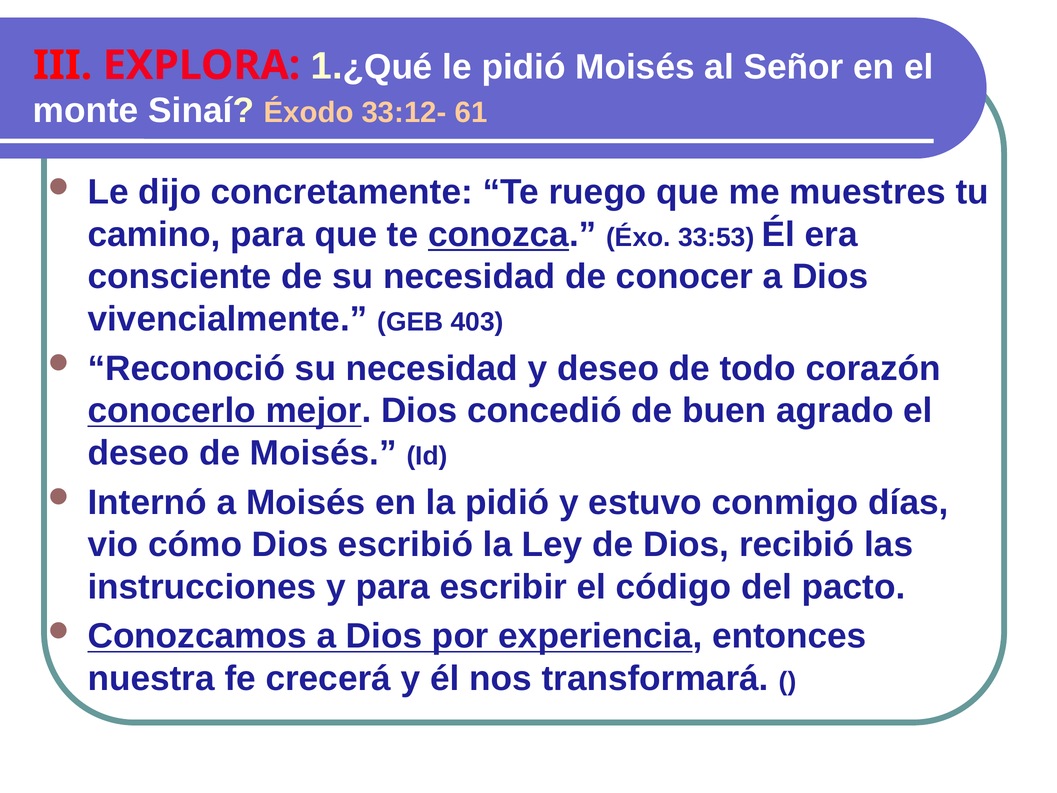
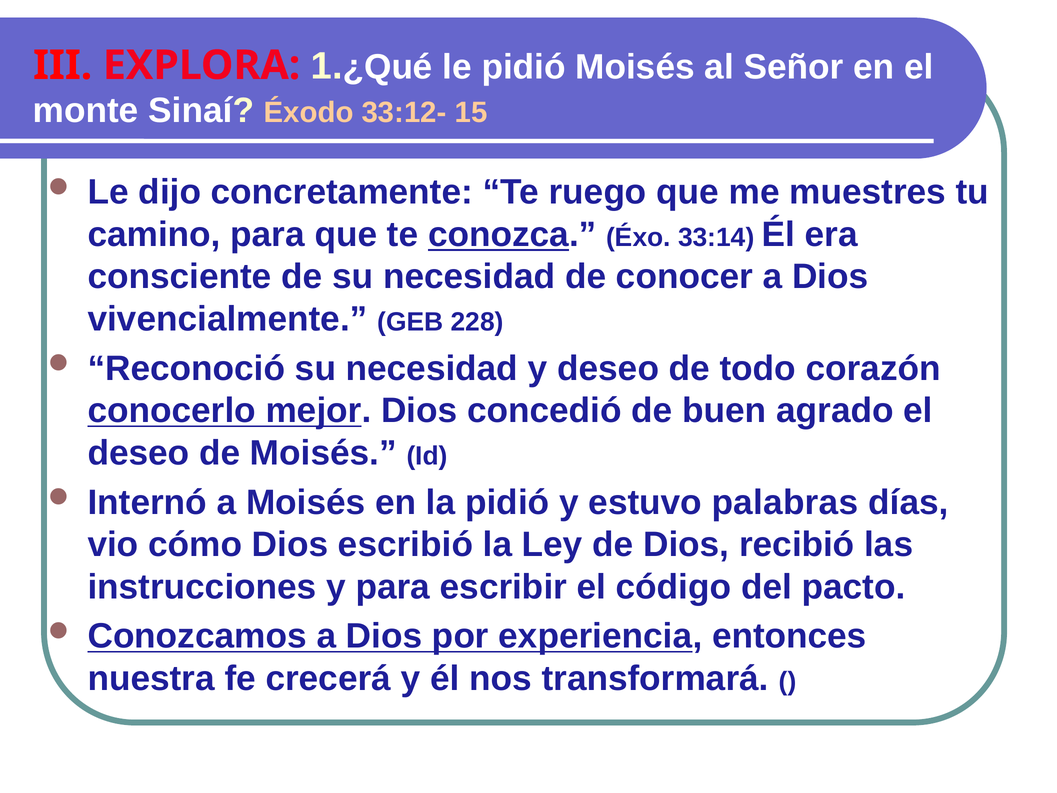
61: 61 -> 15
33:53: 33:53 -> 33:14
403: 403 -> 228
conmigo: conmigo -> palabras
